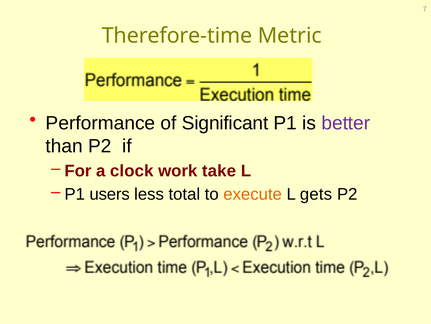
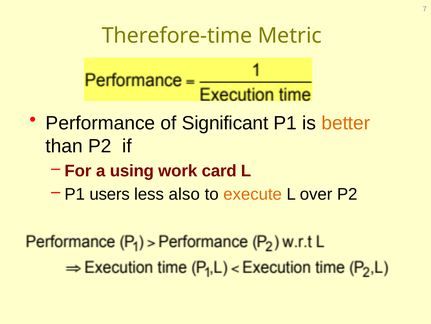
better colour: purple -> orange
clock: clock -> using
take: take -> card
total: total -> also
gets: gets -> over
